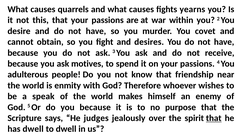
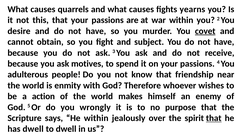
covet underline: none -> present
desires: desires -> subject
speak: speak -> action
you because: because -> wrongly
He judges: judges -> within
